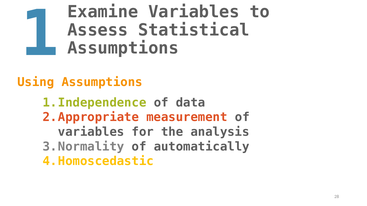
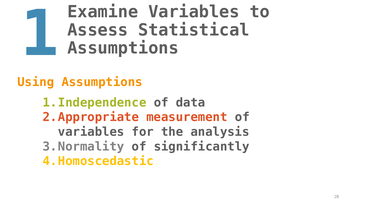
automatically: automatically -> significantly
